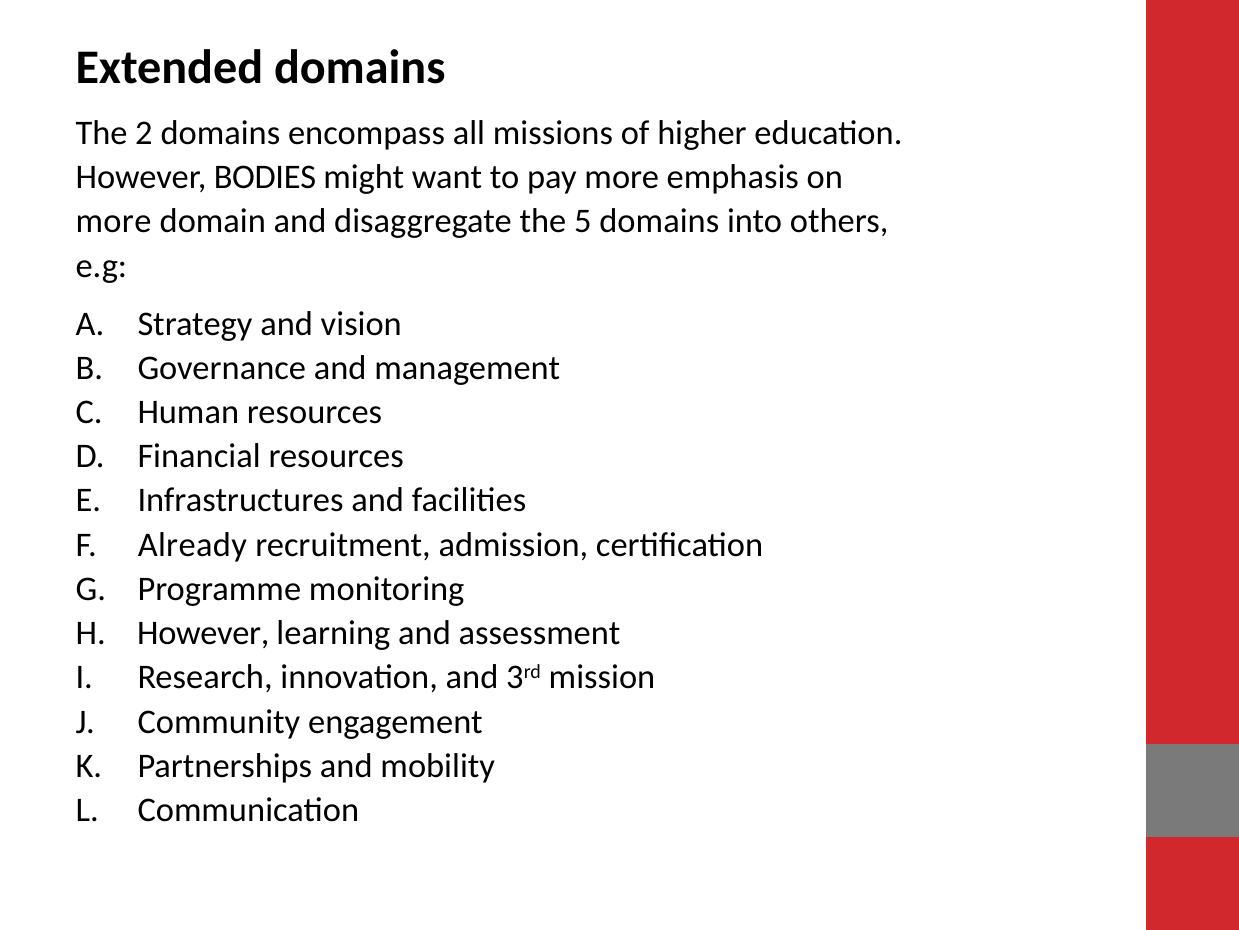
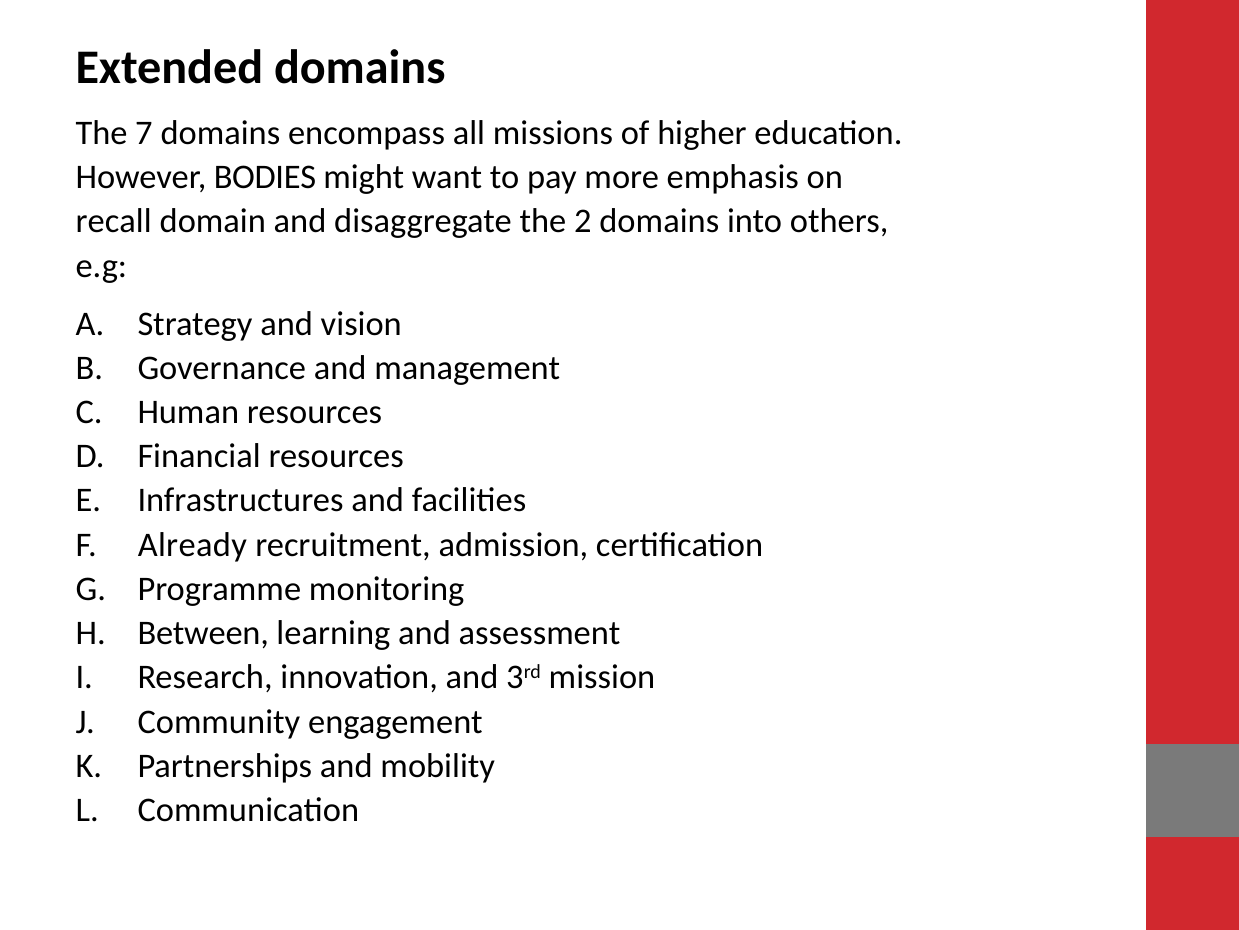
2: 2 -> 7
more at (113, 221): more -> recall
5: 5 -> 2
However at (203, 633): However -> Between
